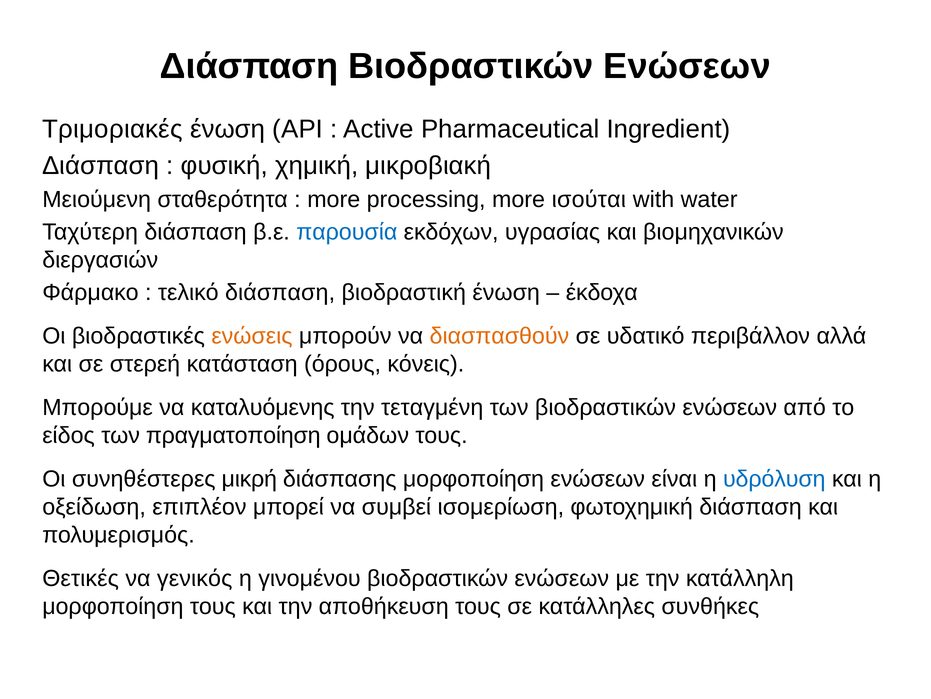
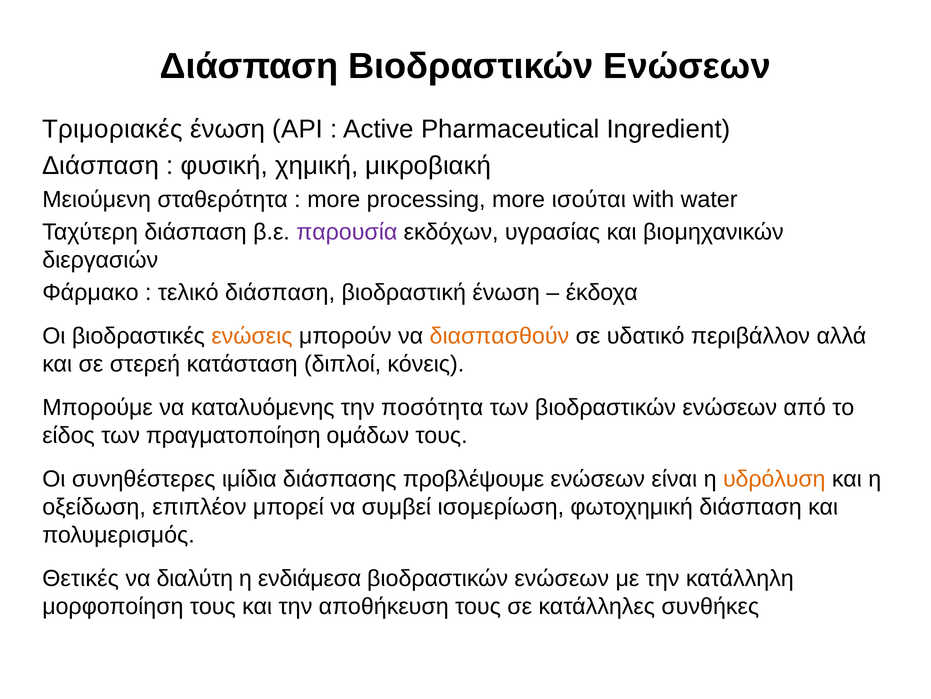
παρουσία colour: blue -> purple
όρους: όρους -> διπλοί
τεταγμένη: τεταγμένη -> ποσότητα
μικρή: μικρή -> ιμίδια
διάσπασης μορφοποίηση: μορφοποίηση -> προβλέψουμε
υδρόλυση colour: blue -> orange
γενικός: γενικός -> διαλύτη
γινομένου: γινομένου -> ενδιάμεσα
